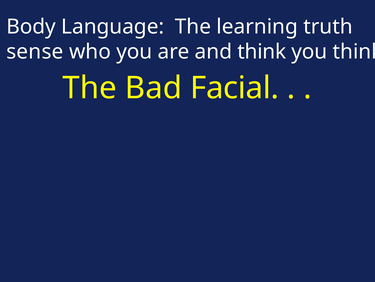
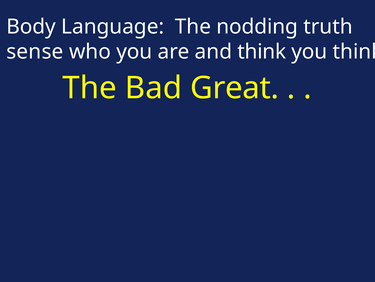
learning: learning -> nodding
Facial: Facial -> Great
